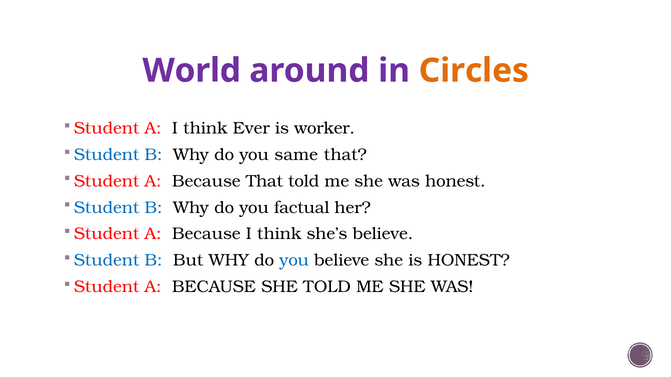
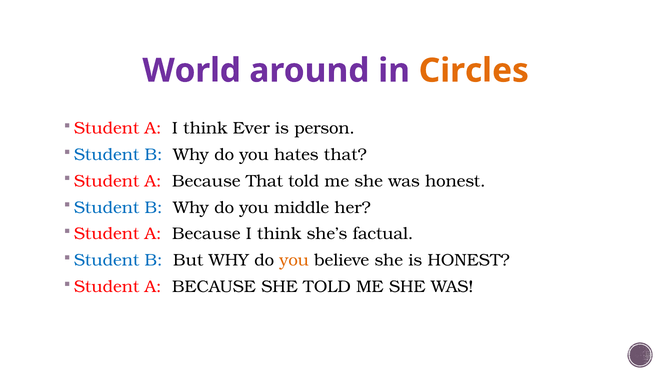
worker: worker -> person
same: same -> hates
factual: factual -> middle
she’s believe: believe -> factual
you at (294, 261) colour: blue -> orange
